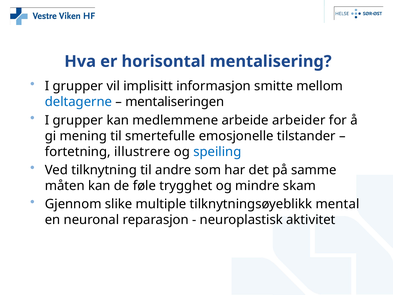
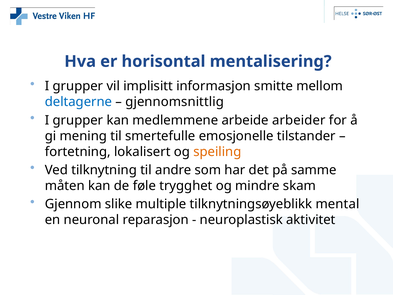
mentaliseringen: mentaliseringen -> gjennomsnittlig
illustrere: illustrere -> lokalisert
speiling colour: blue -> orange
